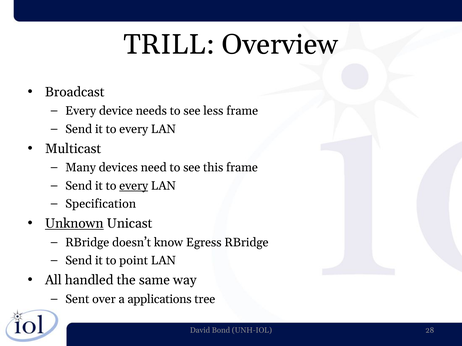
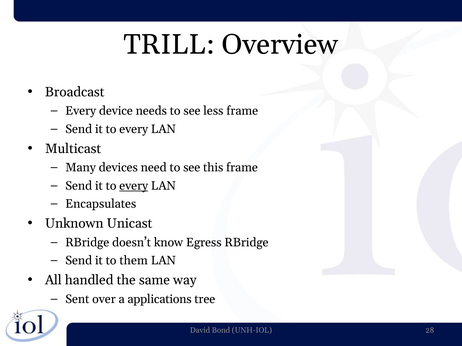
Specification: Specification -> Encapsulates
Unknown underline: present -> none
point: point -> them
